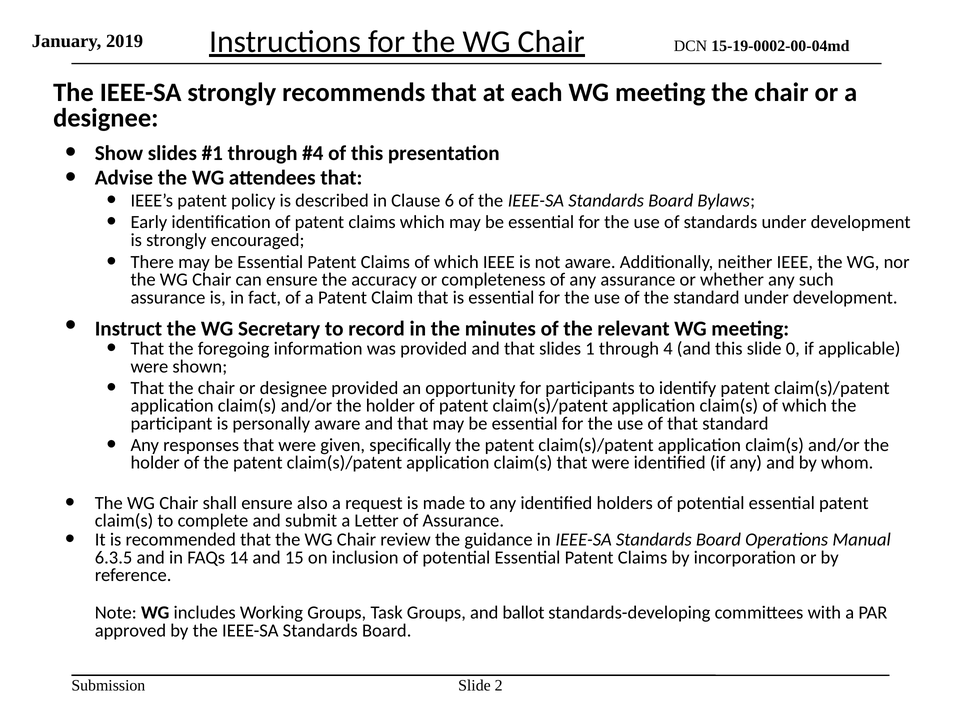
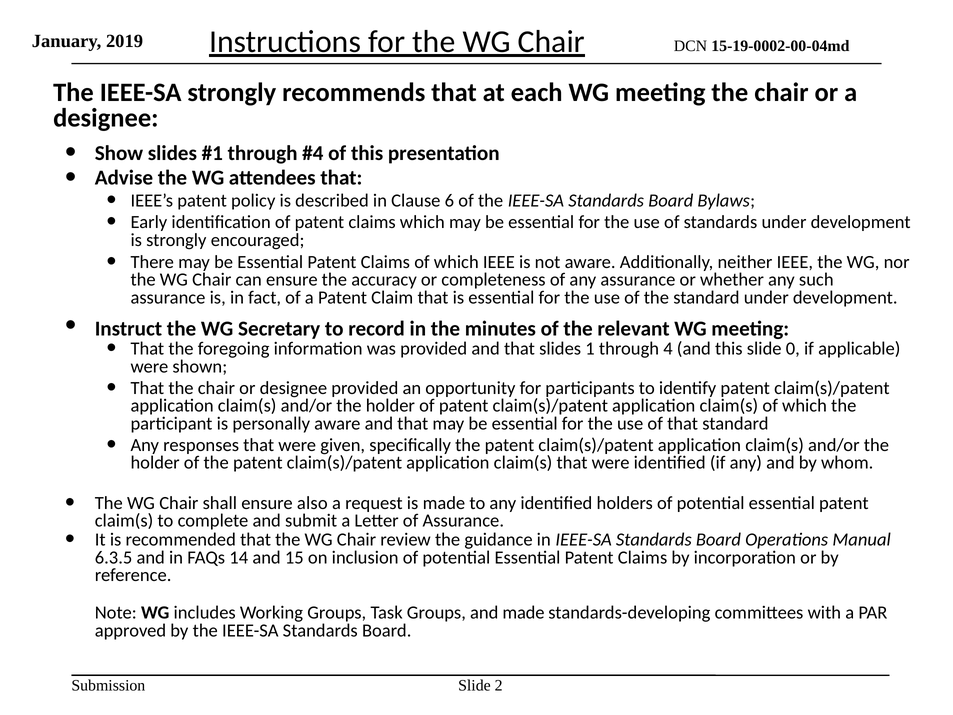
and ballot: ballot -> made
